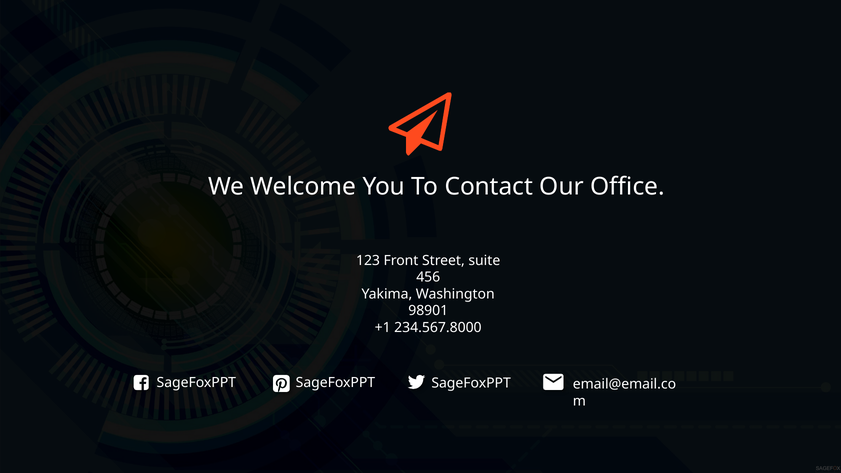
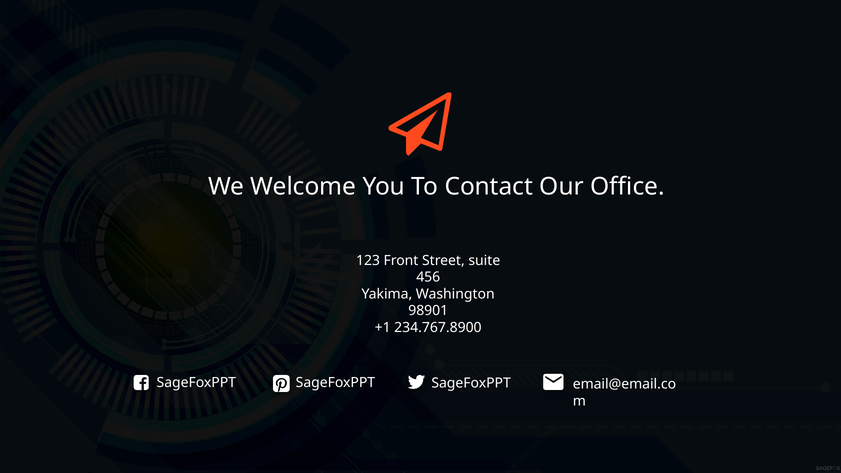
234.567.8000: 234.567.8000 -> 234.767.8900
